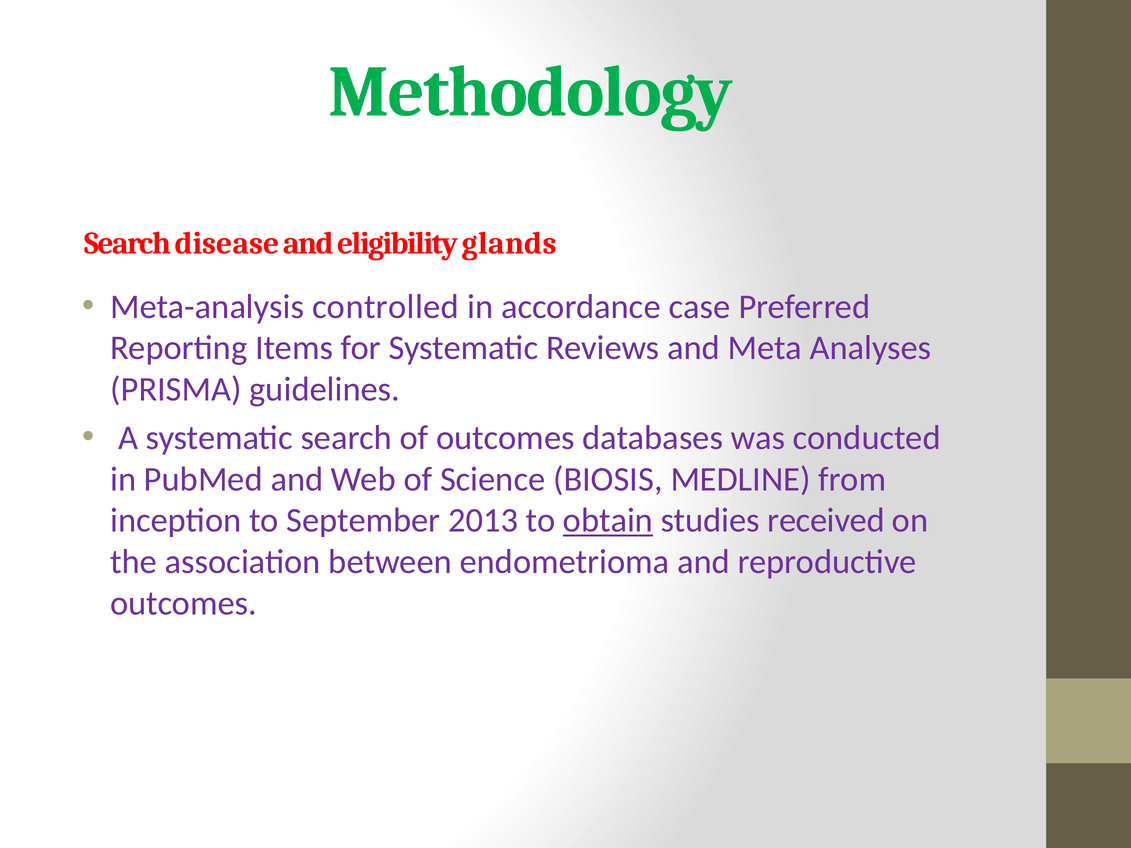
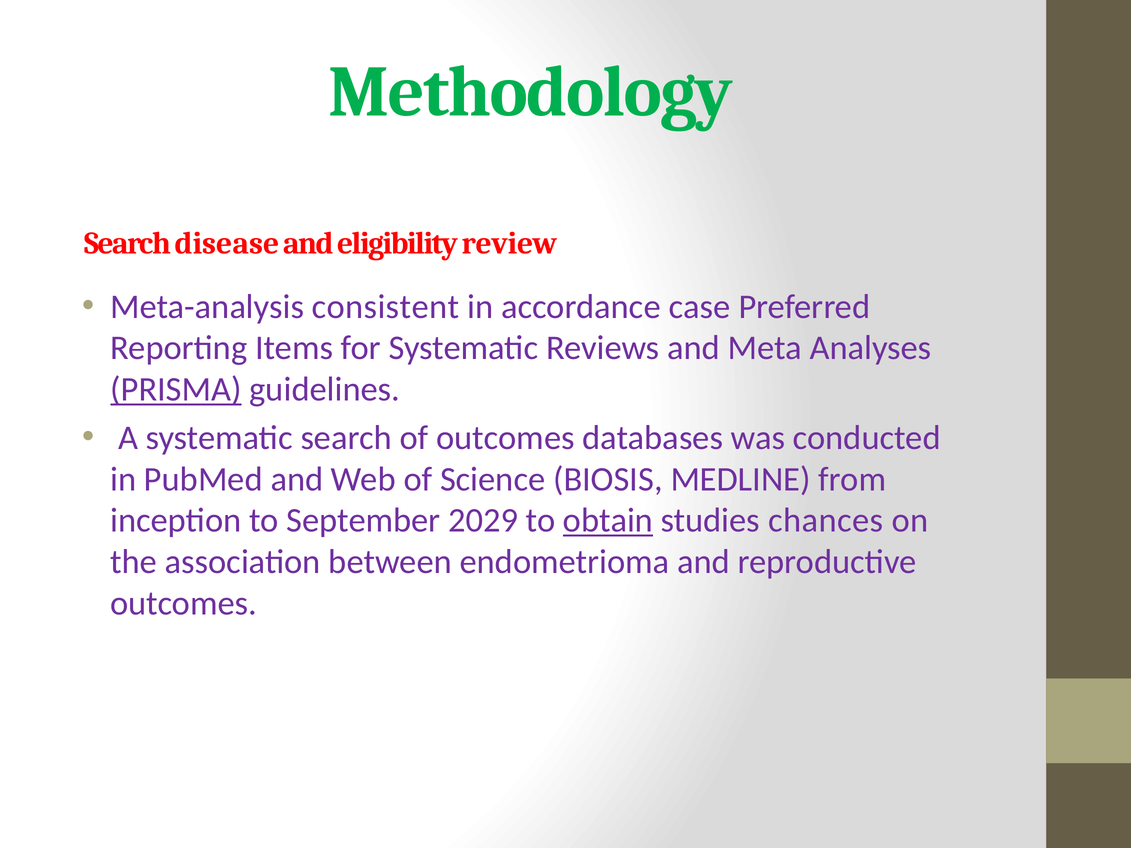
glands: glands -> review
controlled: controlled -> consistent
PRISMA underline: none -> present
2013: 2013 -> 2029
received: received -> chances
